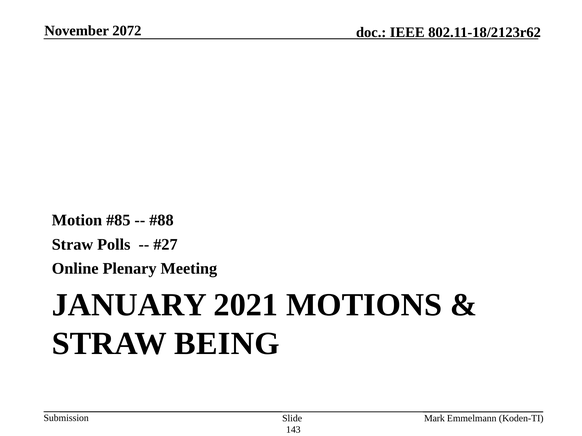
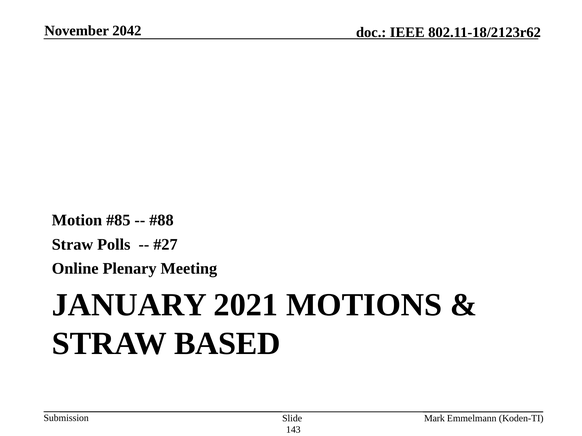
2072: 2072 -> 2042
BEING: BEING -> BASED
